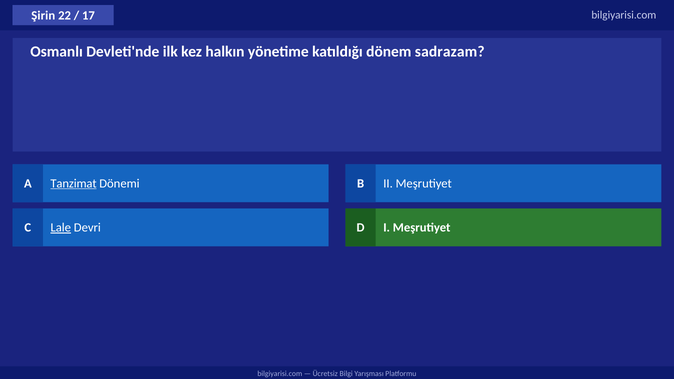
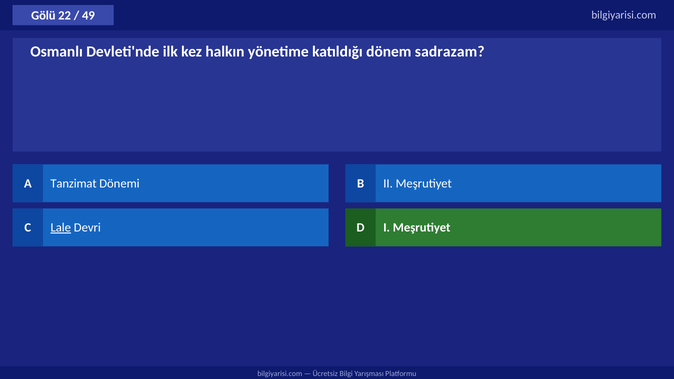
Şirin: Şirin -> Gölü
17: 17 -> 49
Tanzimat underline: present -> none
